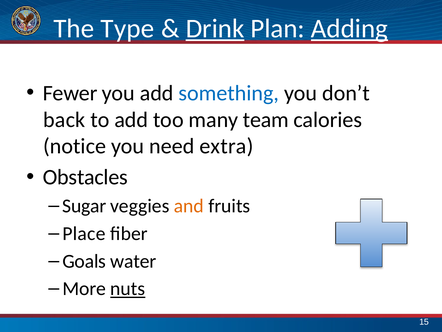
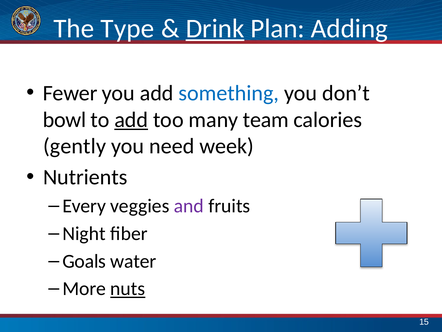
Adding underline: present -> none
back: back -> bowl
add at (131, 120) underline: none -> present
notice: notice -> gently
extra: extra -> week
Obstacles: Obstacles -> Nutrients
Sugar: Sugar -> Every
and colour: orange -> purple
Place: Place -> Night
